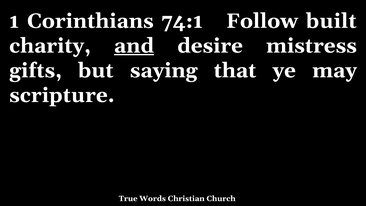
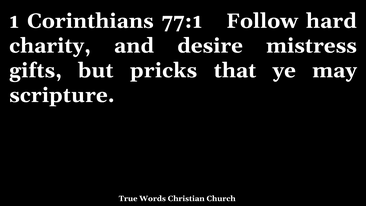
74:1: 74:1 -> 77:1
built: built -> hard
and underline: present -> none
saying: saying -> pricks
